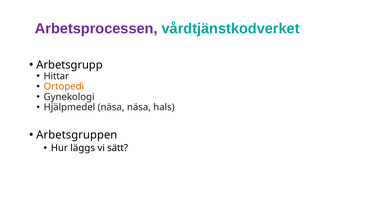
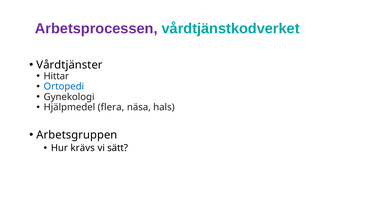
Arbetsgrupp: Arbetsgrupp -> Vårdtjänster
Ortopedi colour: orange -> blue
Hjälpmedel näsa: näsa -> flera
läggs: läggs -> krävs
